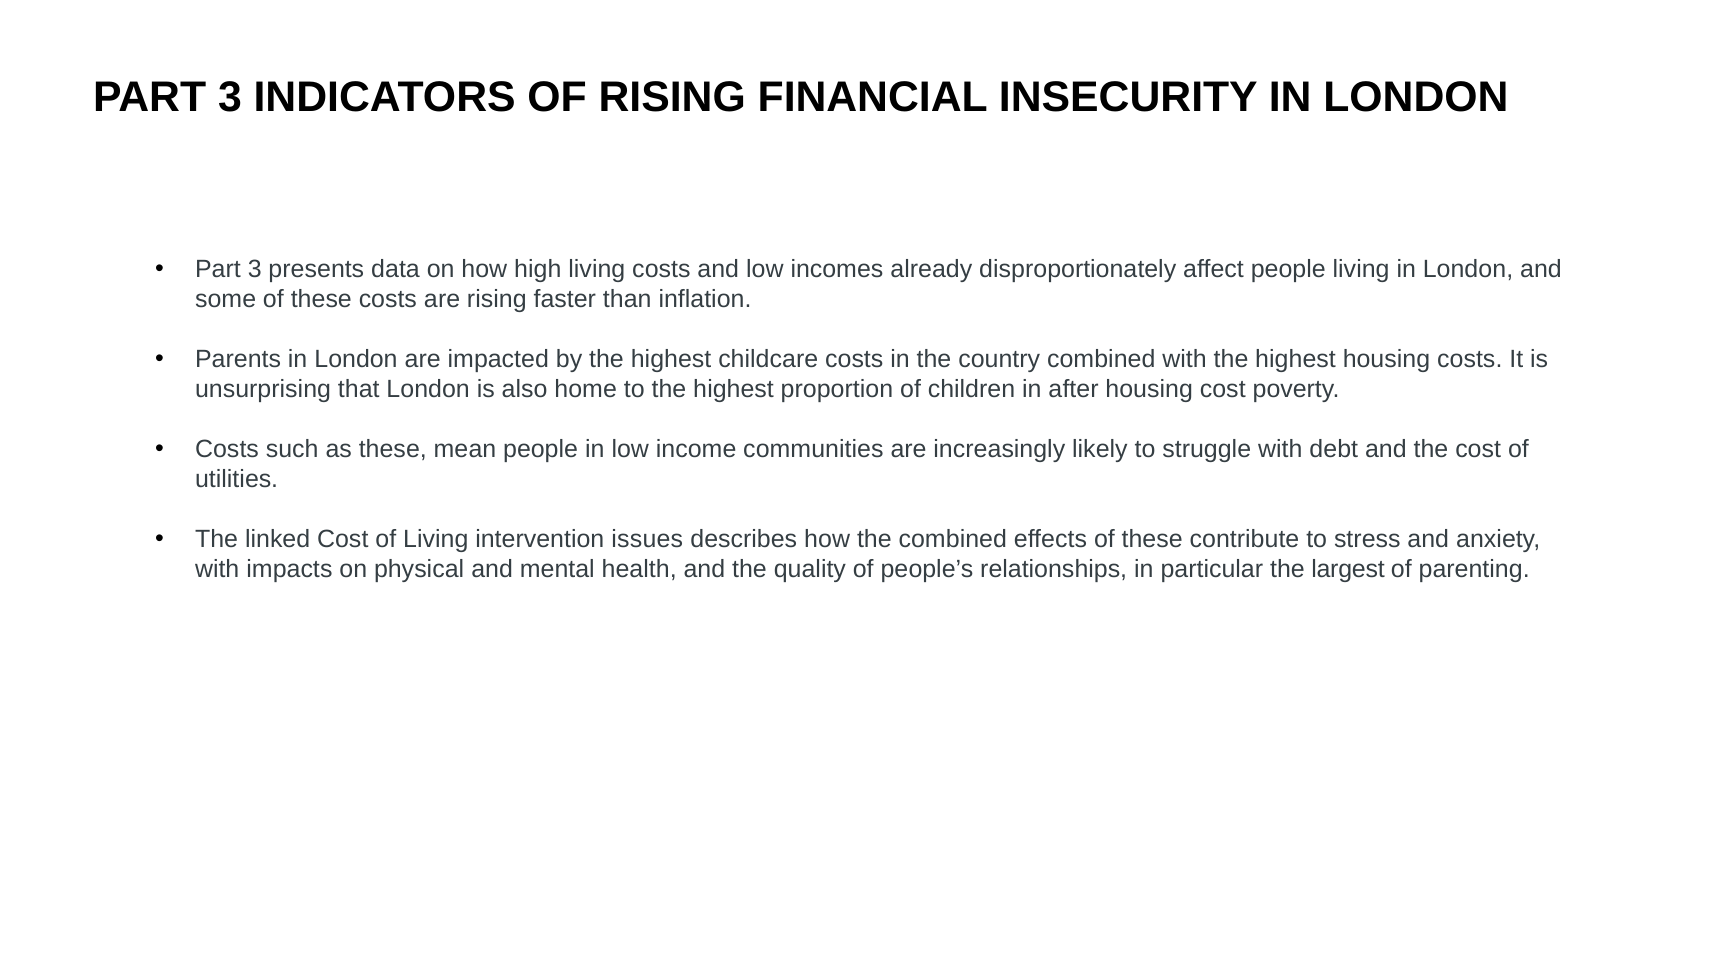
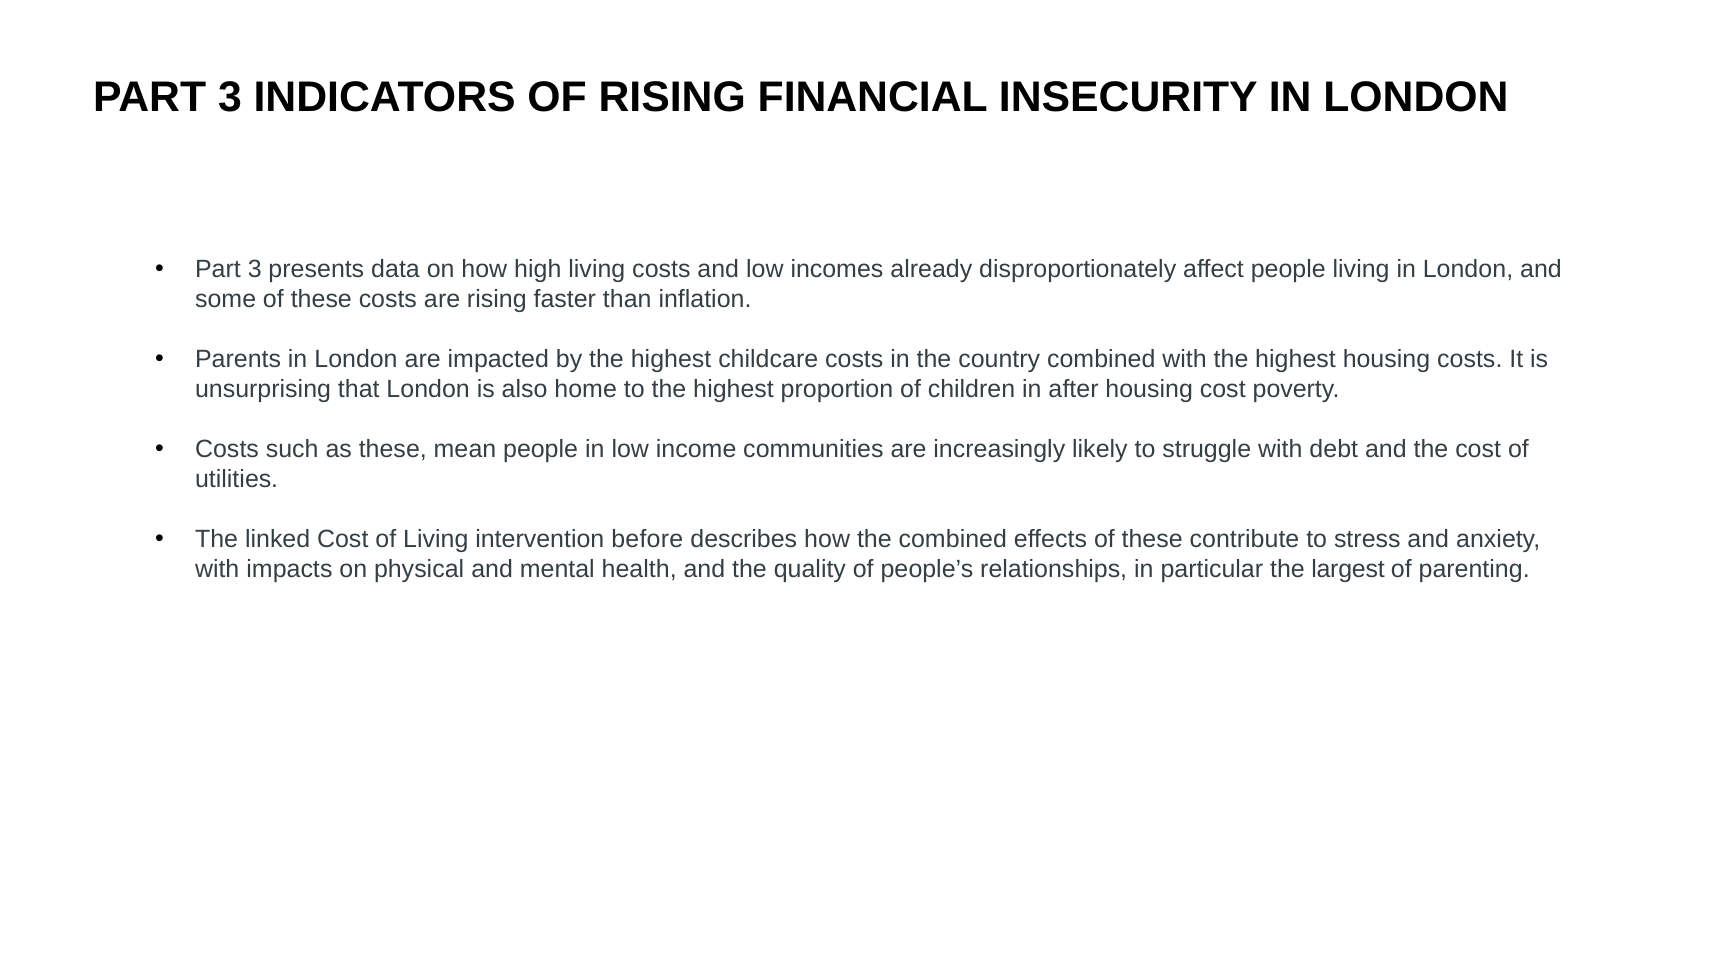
issues: issues -> before
